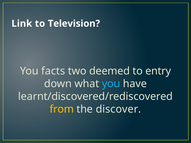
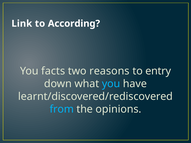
Television: Television -> According
deemed: deemed -> reasons
from colour: yellow -> light blue
discover: discover -> opinions
